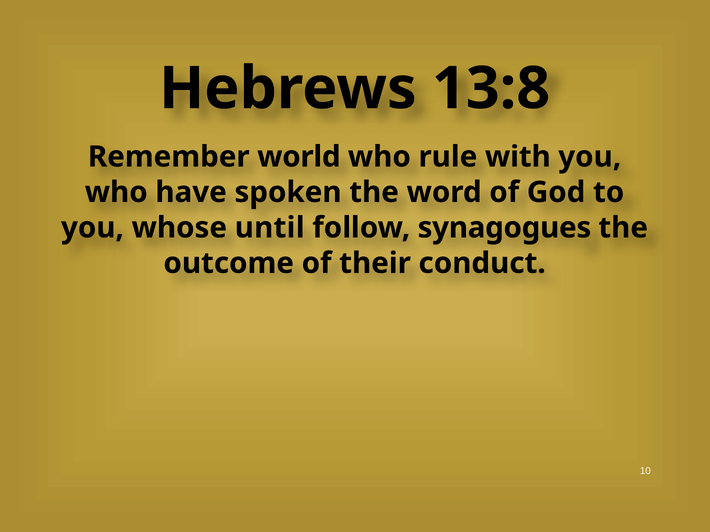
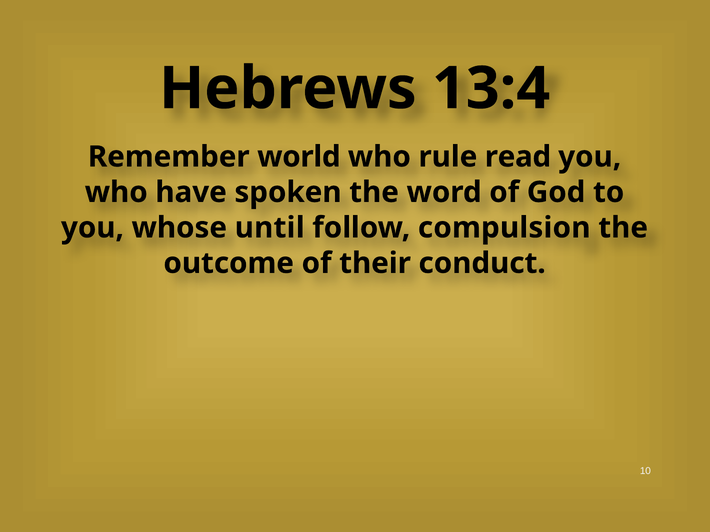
13:8: 13:8 -> 13:4
with: with -> read
synagogues: synagogues -> compulsion
